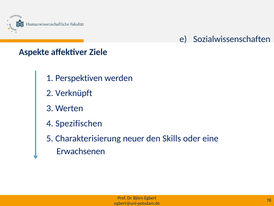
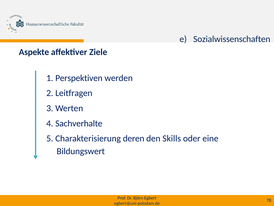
Verknüpft: Verknüpft -> Leitfragen
Spezifischen: Spezifischen -> Sachverhalte
neuer: neuer -> deren
Erwachsenen: Erwachsenen -> Bildungswert
